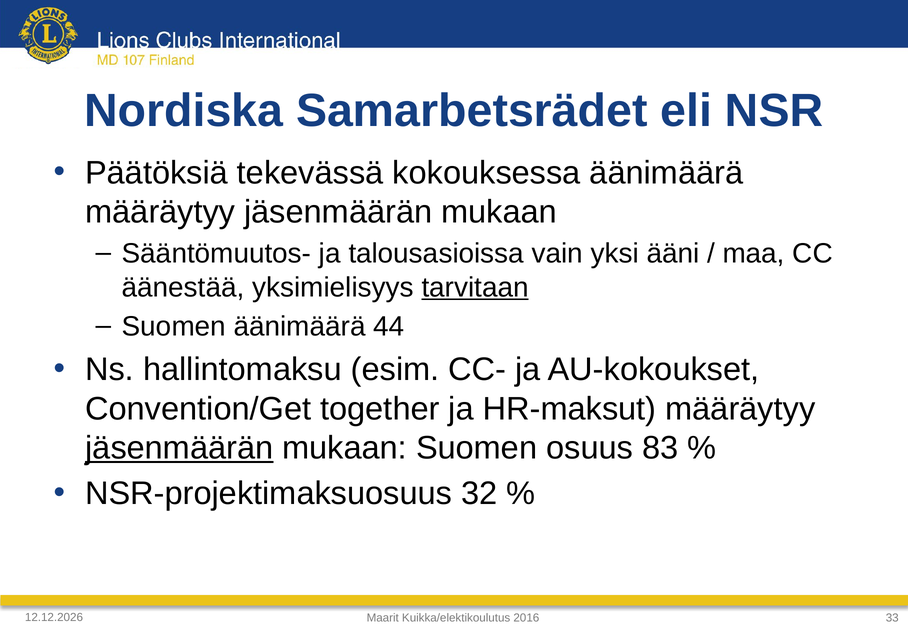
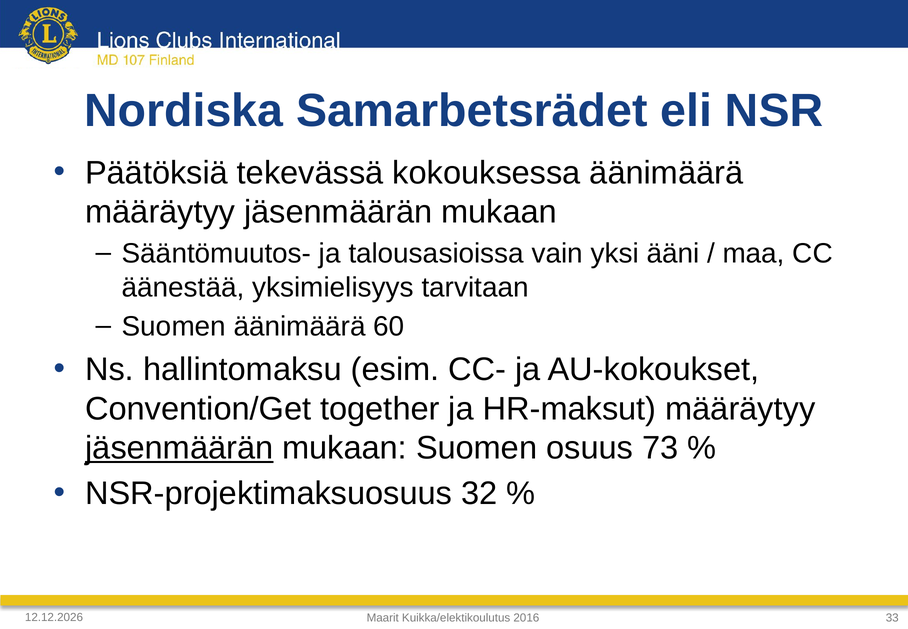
tarvitaan underline: present -> none
44: 44 -> 60
83: 83 -> 73
